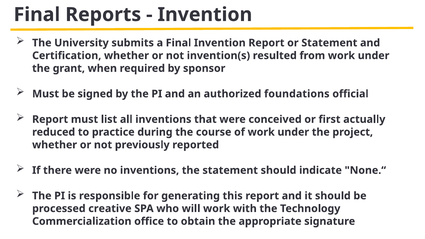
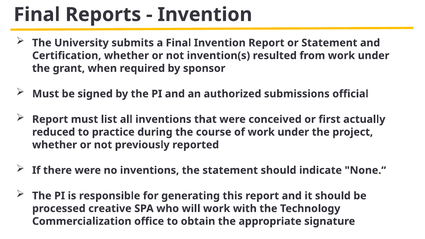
foundations: foundations -> submissions
